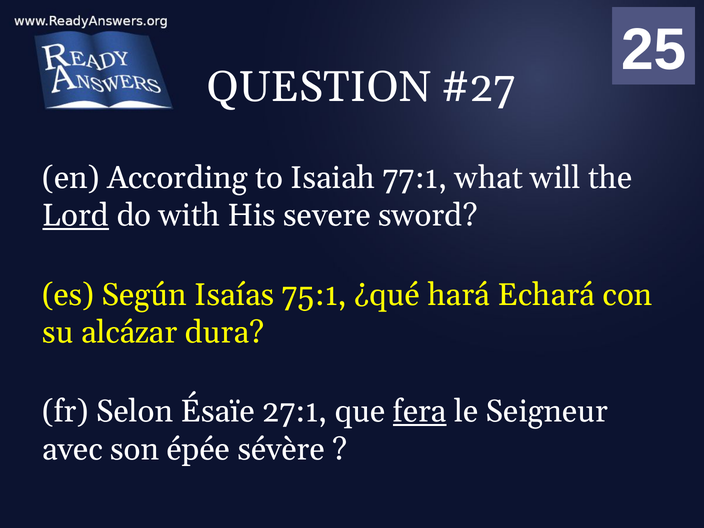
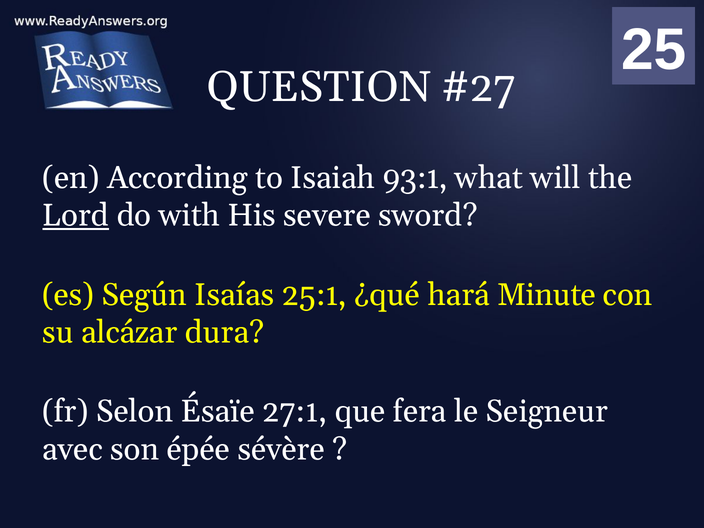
77:1: 77:1 -> 93:1
75:1: 75:1 -> 25:1
Echará: Echará -> Minute
fera underline: present -> none
